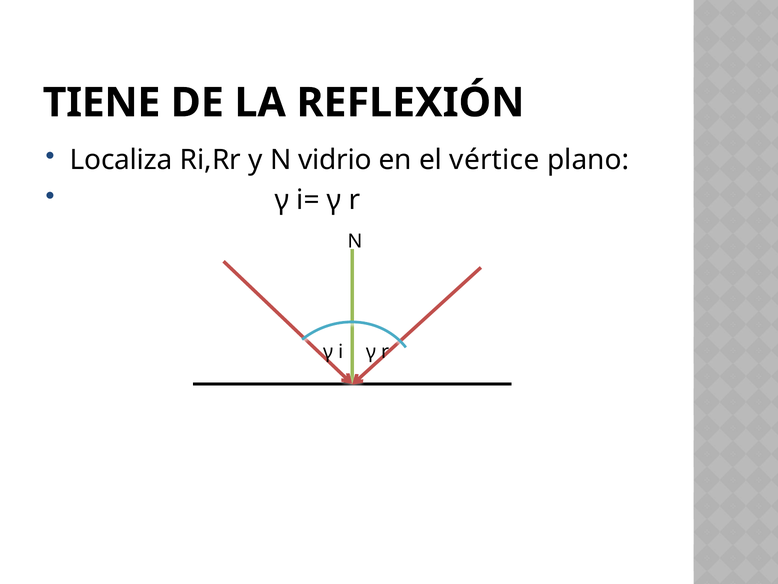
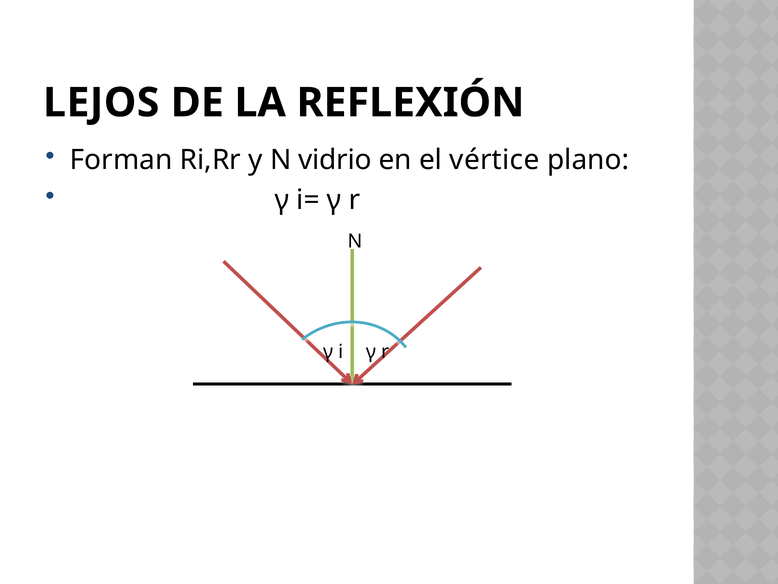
TIENE: TIENE -> LEJOS
Localiza: Localiza -> Forman
